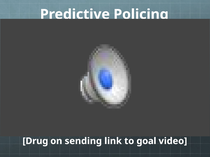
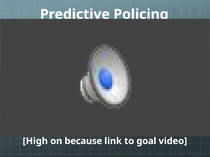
Drug: Drug -> High
sending: sending -> because
